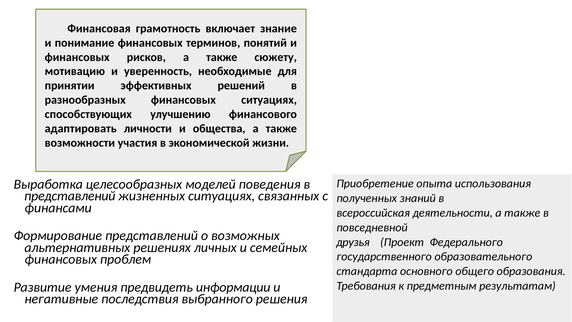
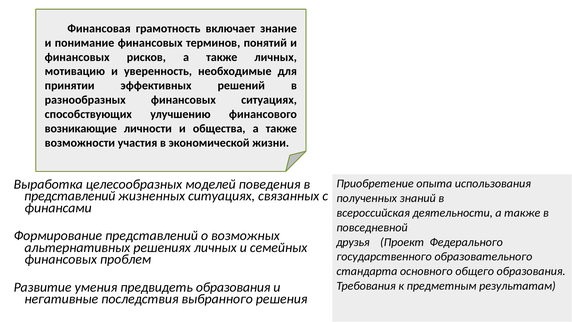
также сюжету: сюжету -> личных
адаптировать: адаптировать -> возникающие
предвидеть информации: информации -> образования
